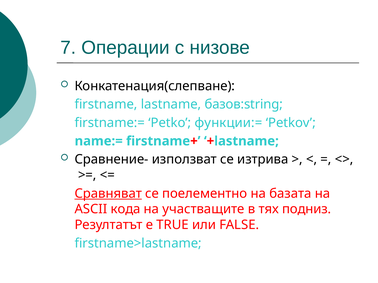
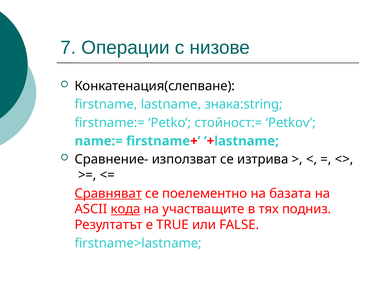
базов:string: базов:string -> знака:string
функции:=: функции:= -> стойност:=
кода underline: none -> present
